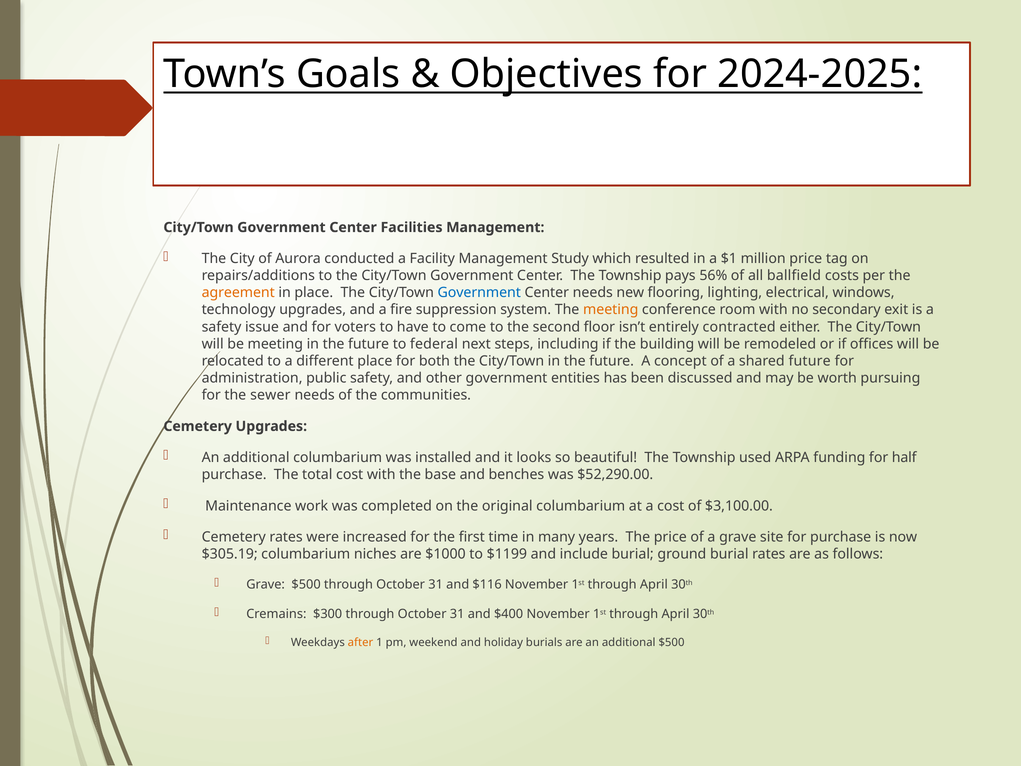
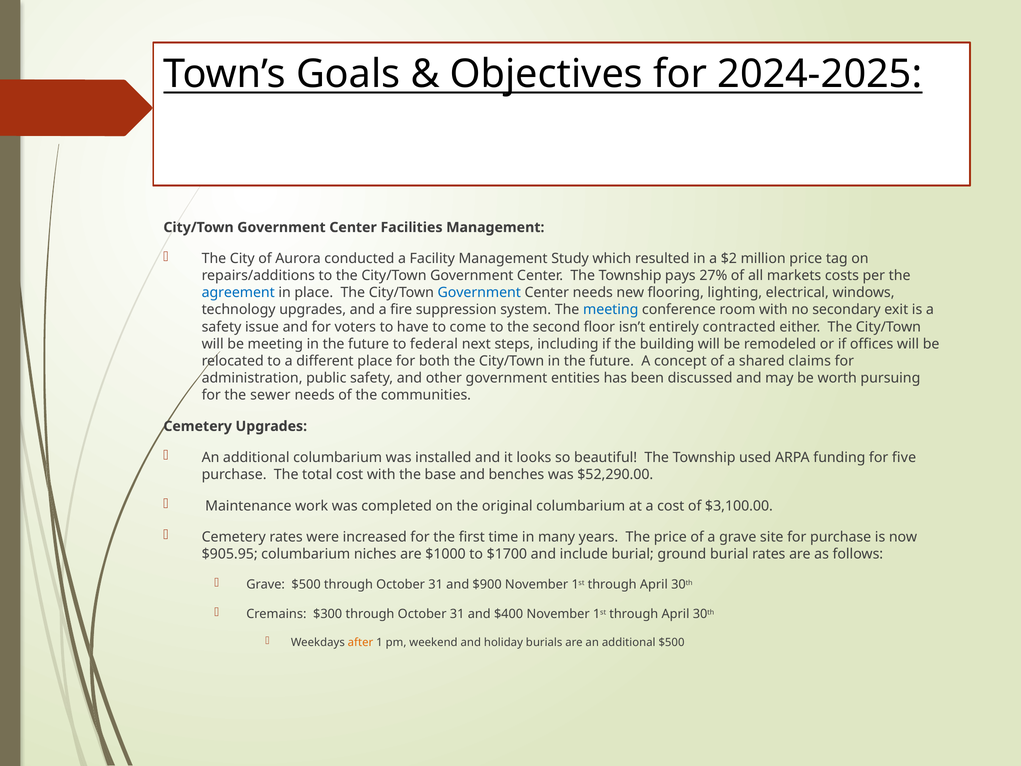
$1: $1 -> $2
56%: 56% -> 27%
ballfield: ballfield -> markets
agreement colour: orange -> blue
meeting at (611, 310) colour: orange -> blue
shared future: future -> claims
half: half -> five
$305.19: $305.19 -> $905.95
$1199: $1199 -> $1700
$116: $116 -> $900
